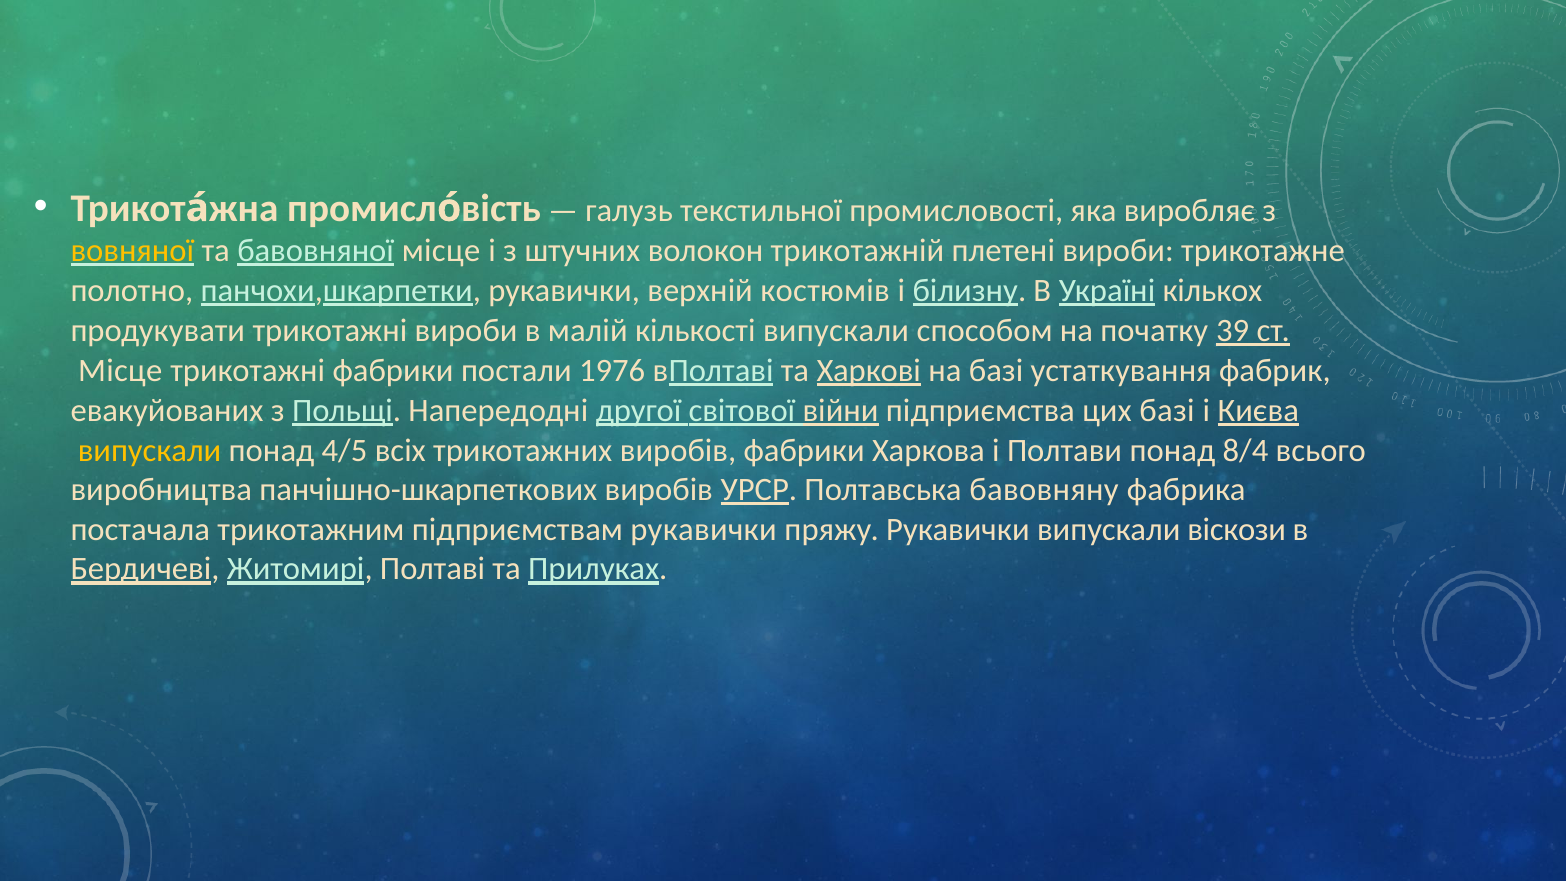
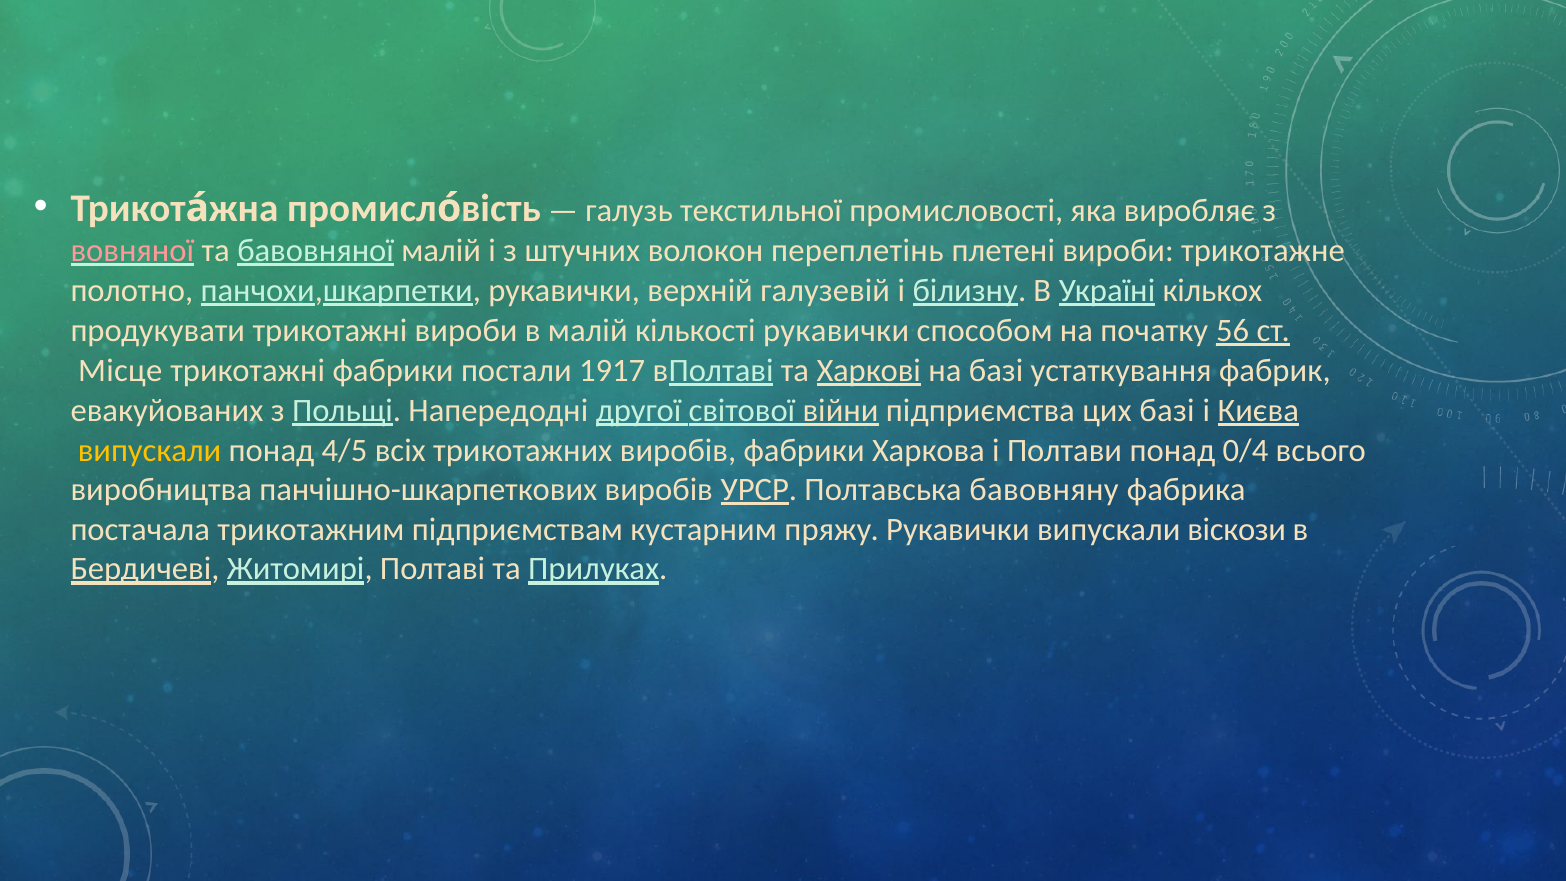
вовняної colour: yellow -> pink
бавовняної місце: місце -> малій
трикотажній: трикотажній -> переплетінь
костюмів: костюмів -> галузевій
кількості випускали: випускали -> рукавички
39: 39 -> 56
1976: 1976 -> 1917
8/4: 8/4 -> 0/4
підприємствам рукавички: рукавички -> кустарним
